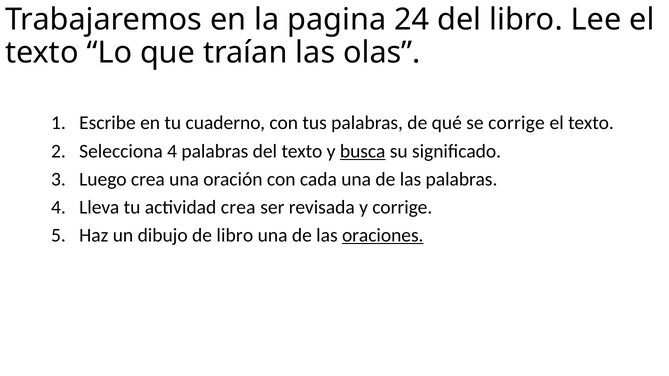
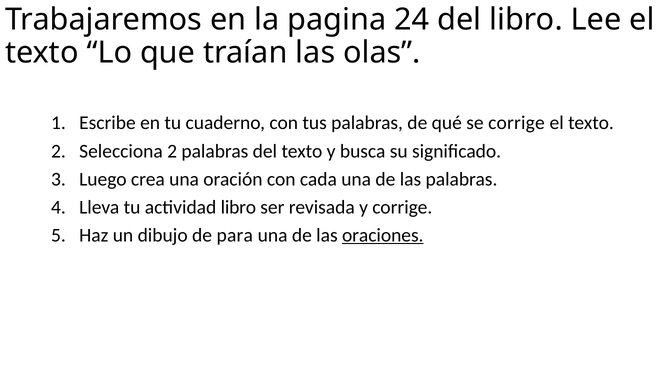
Selecciona 4: 4 -> 2
busca underline: present -> none
actividad crea: crea -> libro
de libro: libro -> para
